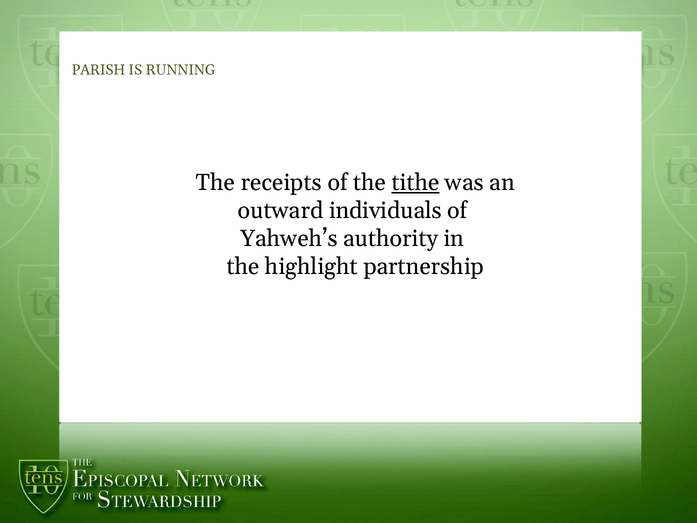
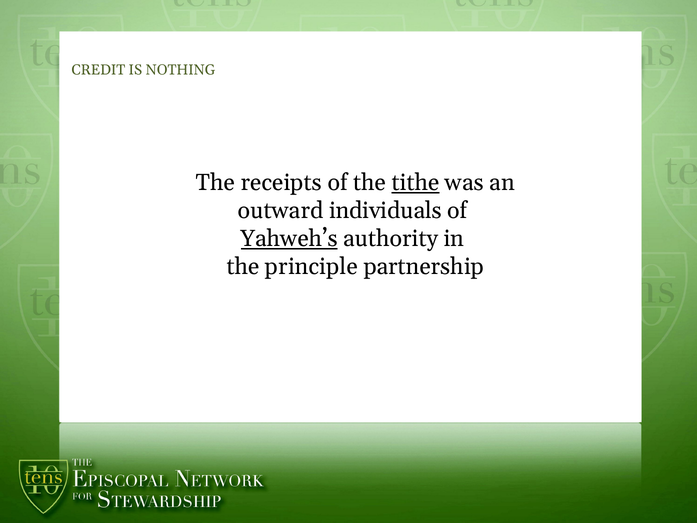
PARISH: PARISH -> CREDIT
RUNNING: RUNNING -> NOTHING
Yahweh’s underline: none -> present
highlight: highlight -> principle
